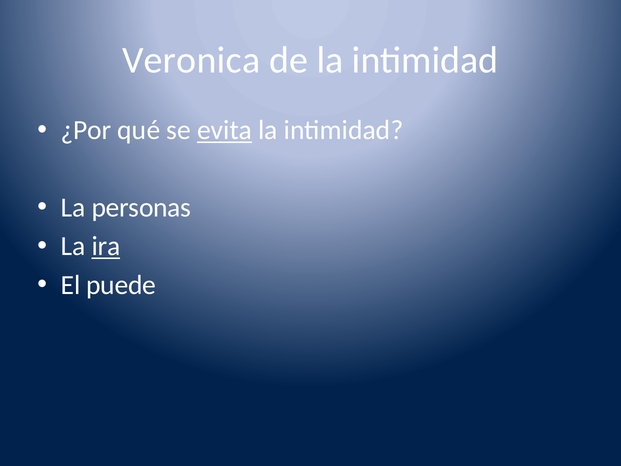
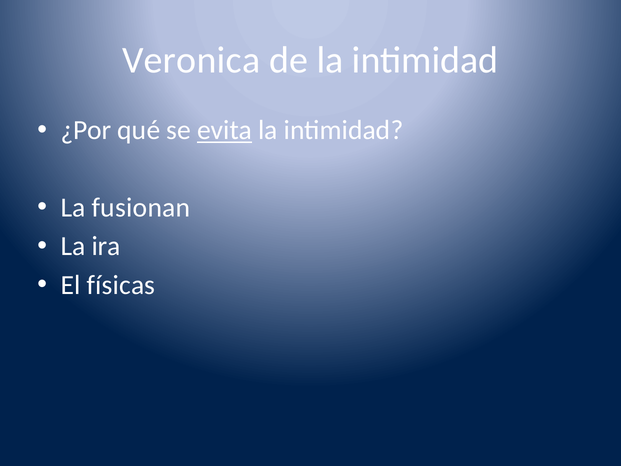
personas: personas -> fusionan
ira underline: present -> none
puede: puede -> físicas
